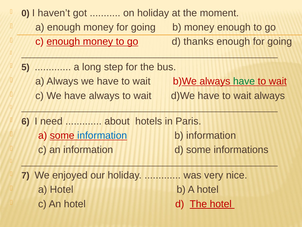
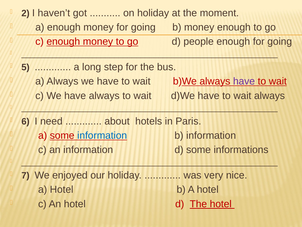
0: 0 -> 2
thanks: thanks -> people
have at (244, 81) colour: green -> purple
